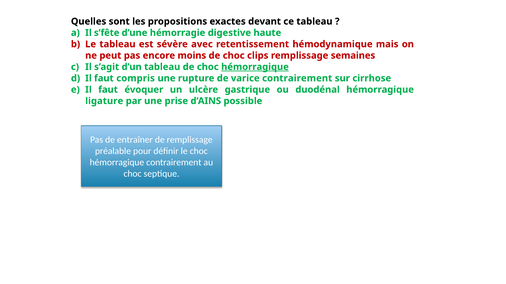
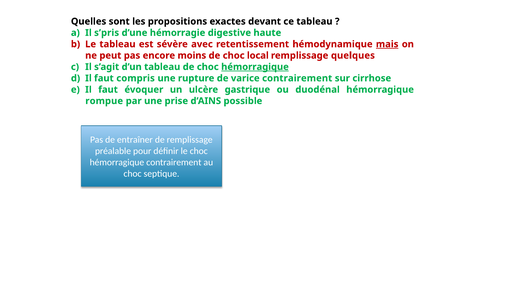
s’fête: s’fête -> s’pris
mais underline: none -> present
clips: clips -> local
semaines: semaines -> quelques
ligature: ligature -> rompue
